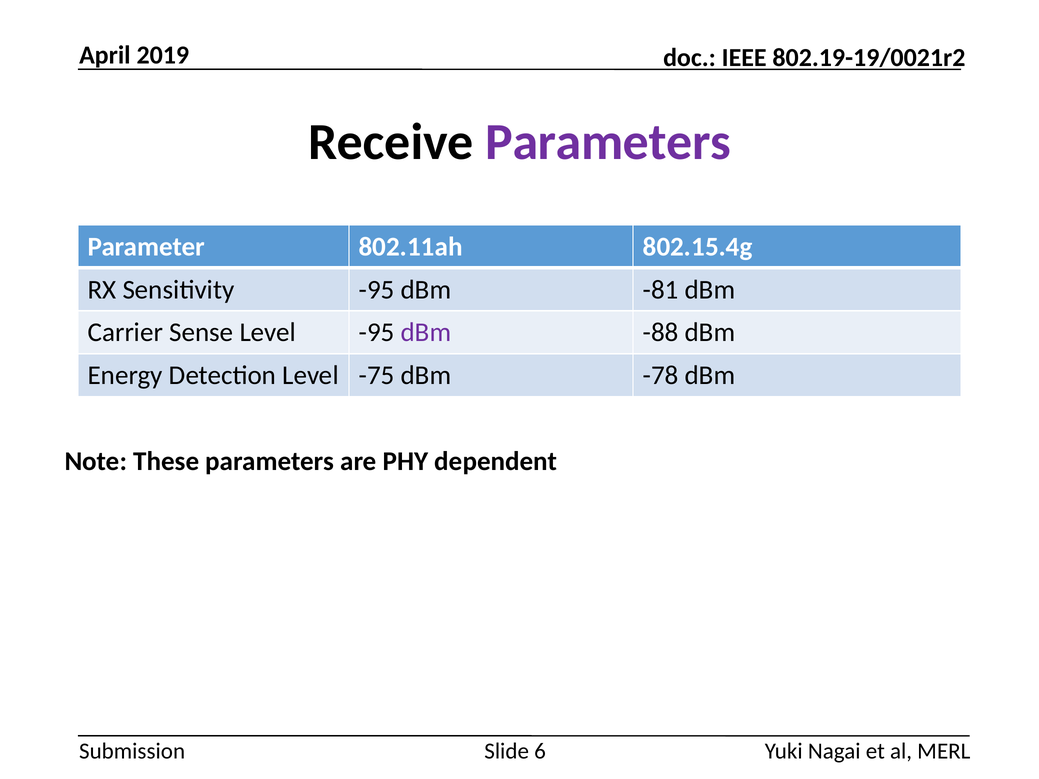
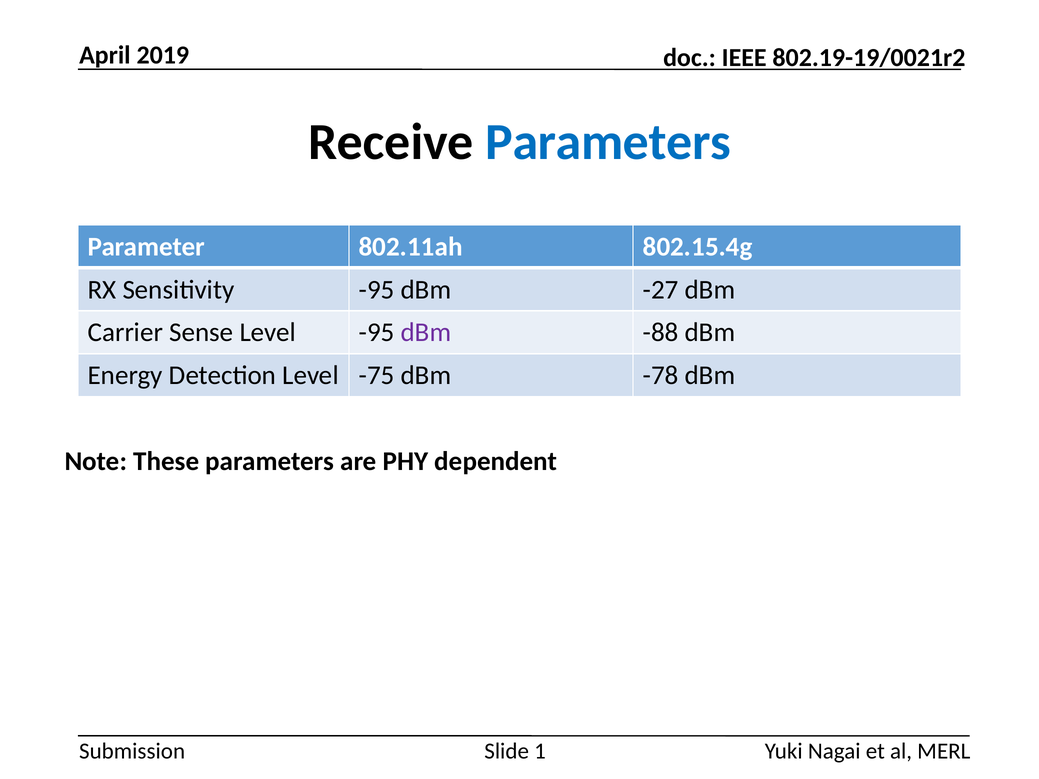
Parameters at (608, 142) colour: purple -> blue
-81: -81 -> -27
6: 6 -> 1
